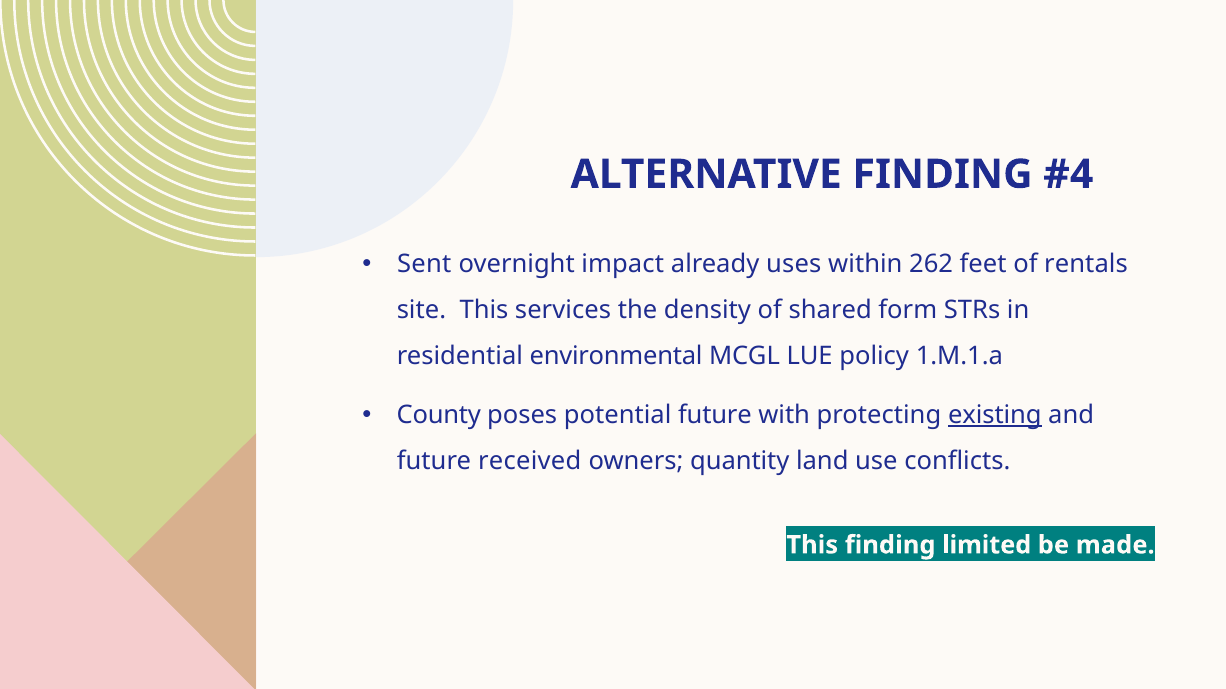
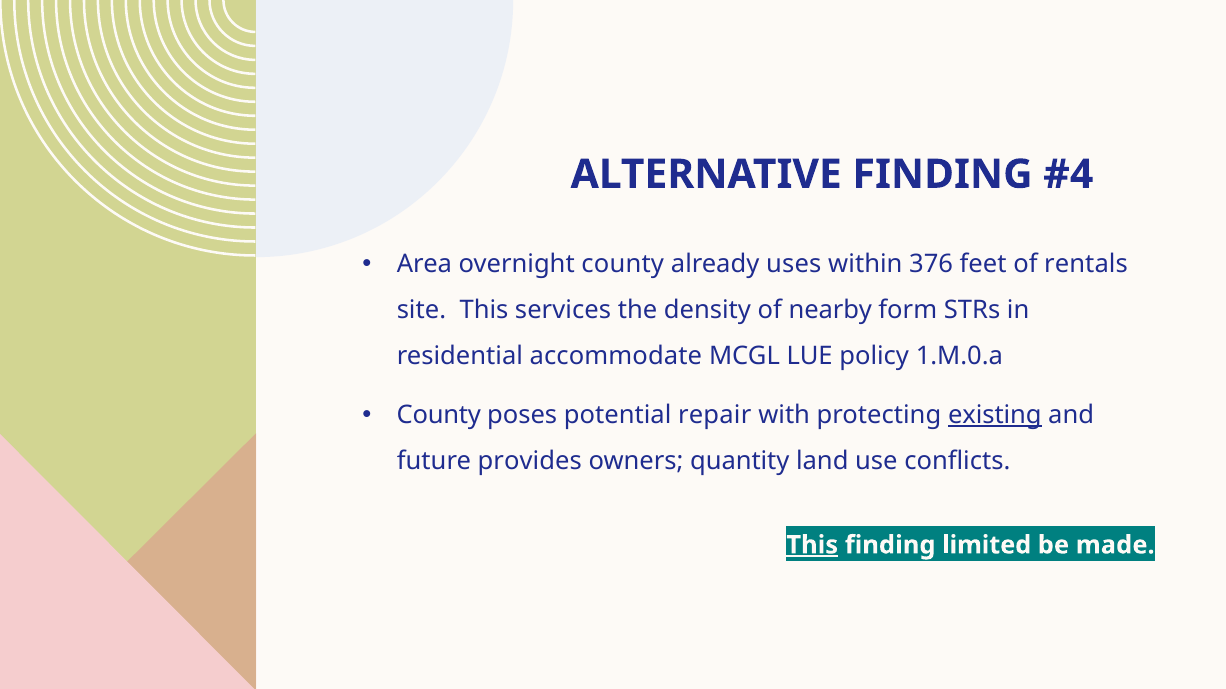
Sent: Sent -> Area
overnight impact: impact -> county
262: 262 -> 376
shared: shared -> nearby
environmental: environmental -> accommodate
1.M.1.a: 1.M.1.a -> 1.M.0.a
potential future: future -> repair
received: received -> provides
This at (812, 546) underline: none -> present
